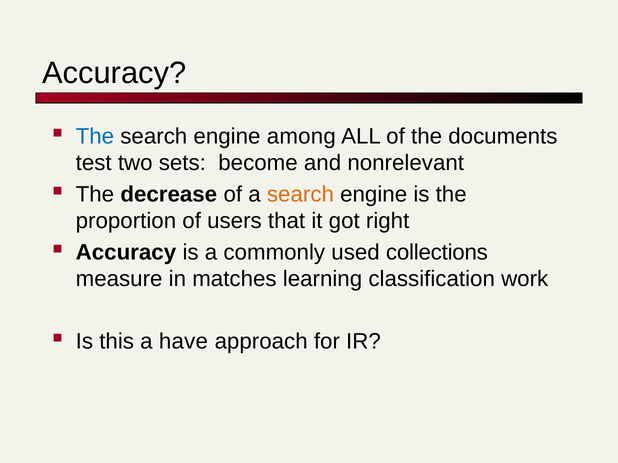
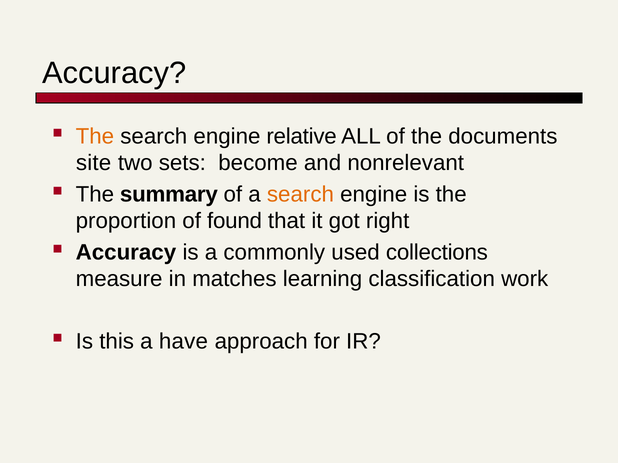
The at (95, 136) colour: blue -> orange
among: among -> relative
test: test -> site
decrease: decrease -> summary
users: users -> found
